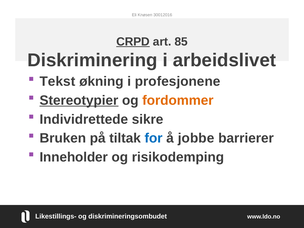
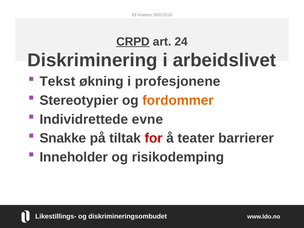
85: 85 -> 24
Stereotypier underline: present -> none
sikre: sikre -> evne
Bruken: Bruken -> Snakke
for colour: blue -> red
jobbe: jobbe -> teater
